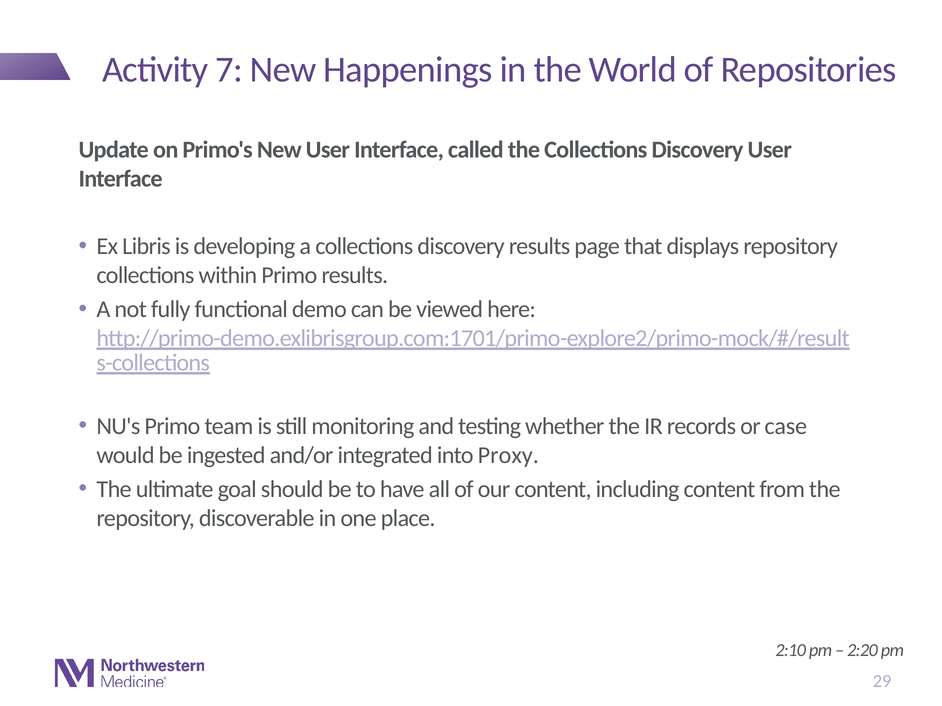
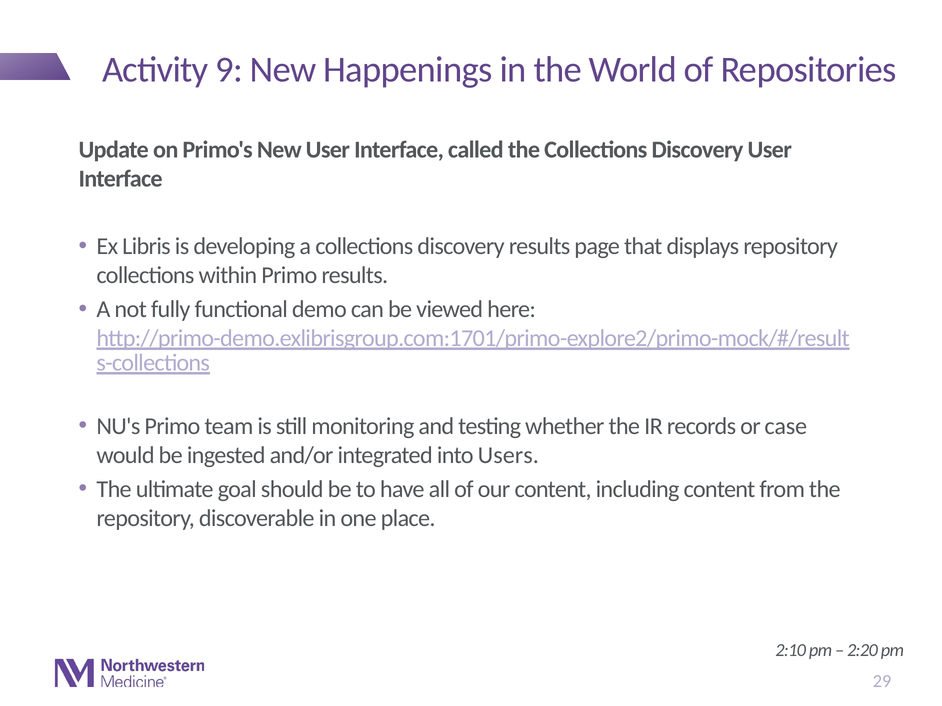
7: 7 -> 9
Proxy: Proxy -> Users
